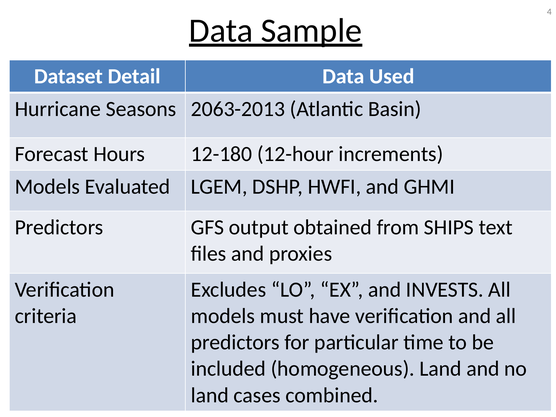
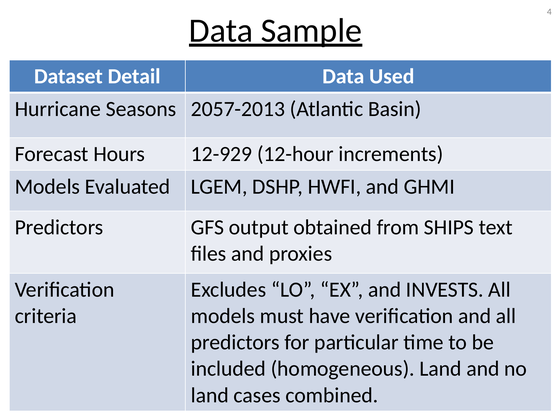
2063-2013: 2063-2013 -> 2057-2013
12-180: 12-180 -> 12-929
